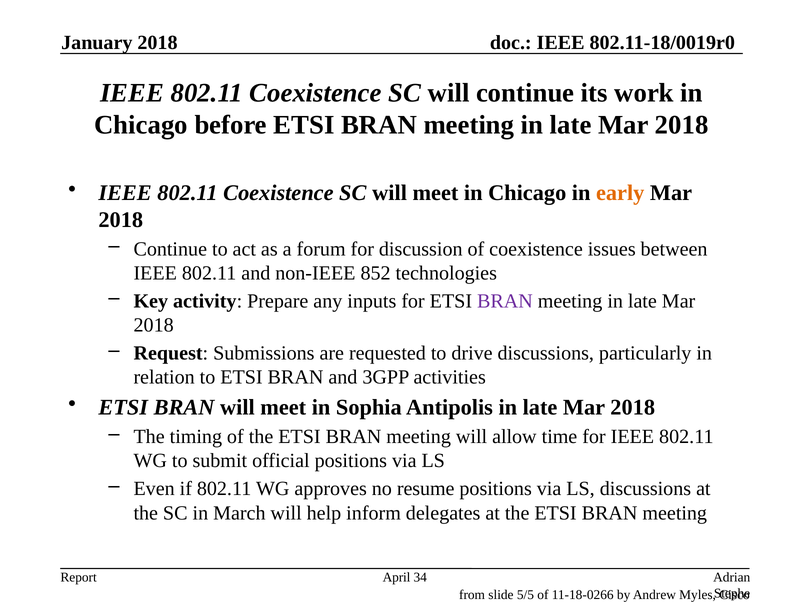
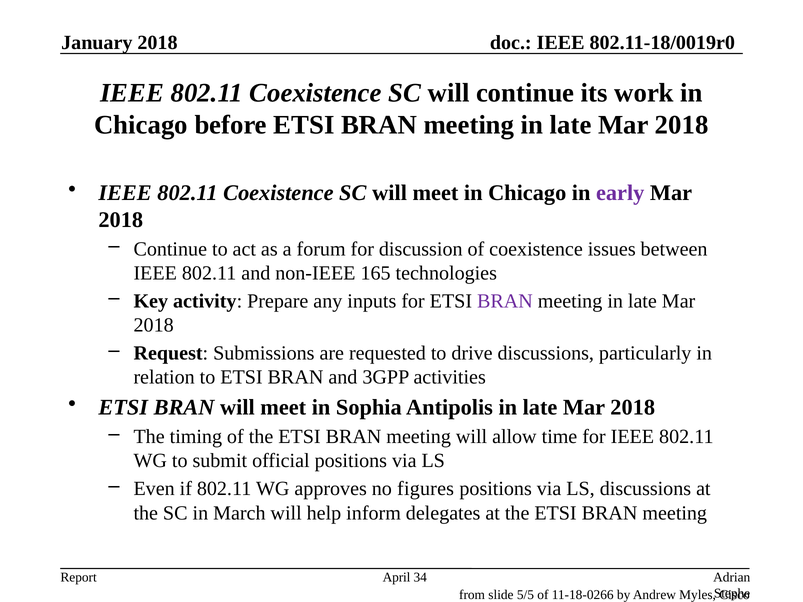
early colour: orange -> purple
852: 852 -> 165
resume: resume -> figures
